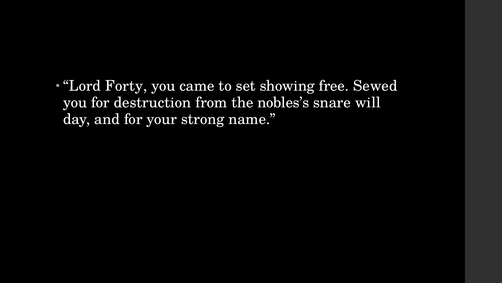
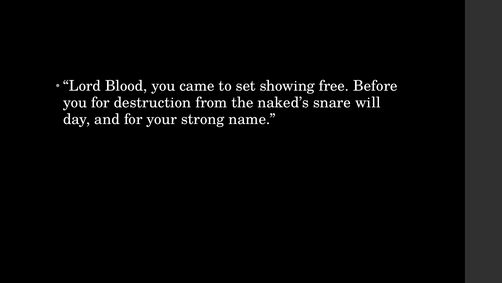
Forty: Forty -> Blood
Sewed: Sewed -> Before
nobles’s: nobles’s -> naked’s
